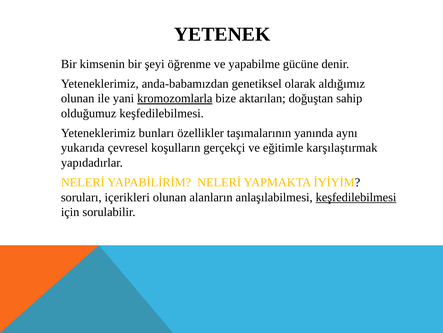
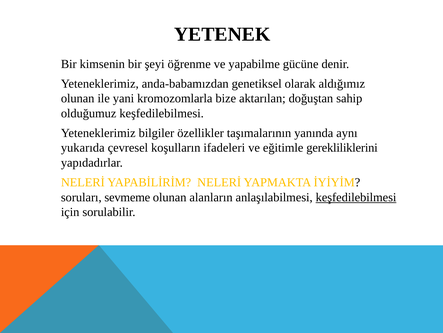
kromozomlarla underline: present -> none
bunları: bunları -> bilgiler
gerçekçi: gerçekçi -> ifadeleri
karşılaştırmak: karşılaştırmak -> gerekliliklerini
içerikleri: içerikleri -> sevmeme
